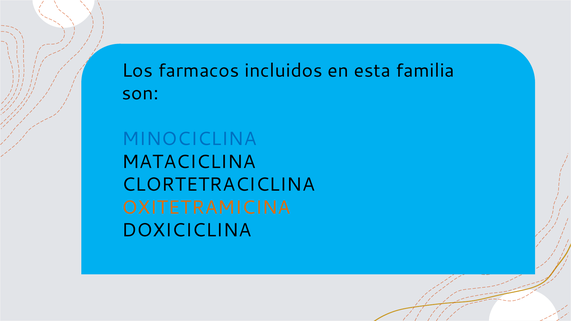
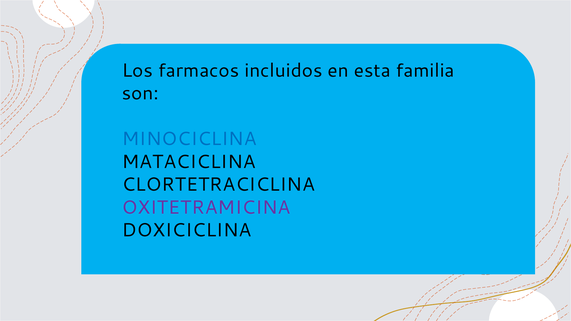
OXITETRAMICINA colour: orange -> purple
